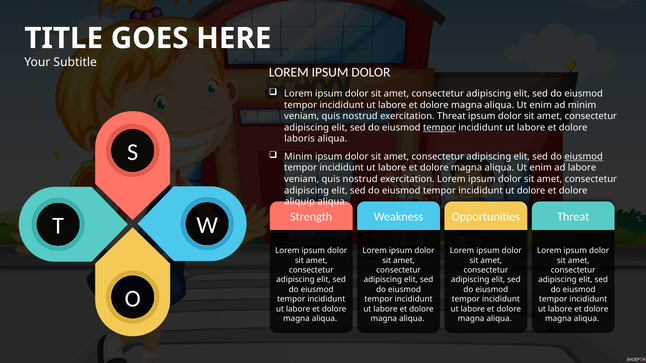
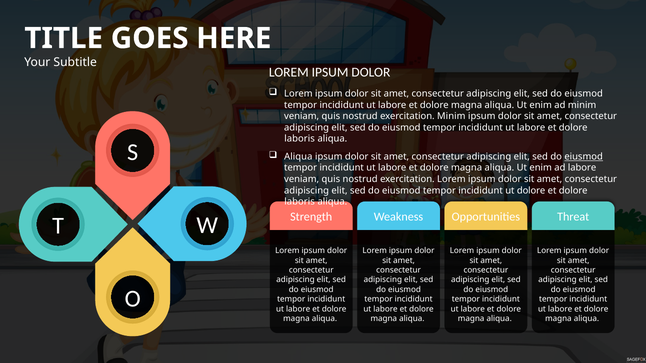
exercitation Threat: Threat -> Minim
tempor at (439, 128) underline: present -> none
Minim at (298, 157): Minim -> Aliqua
aliquip at (300, 202): aliquip -> laboris
